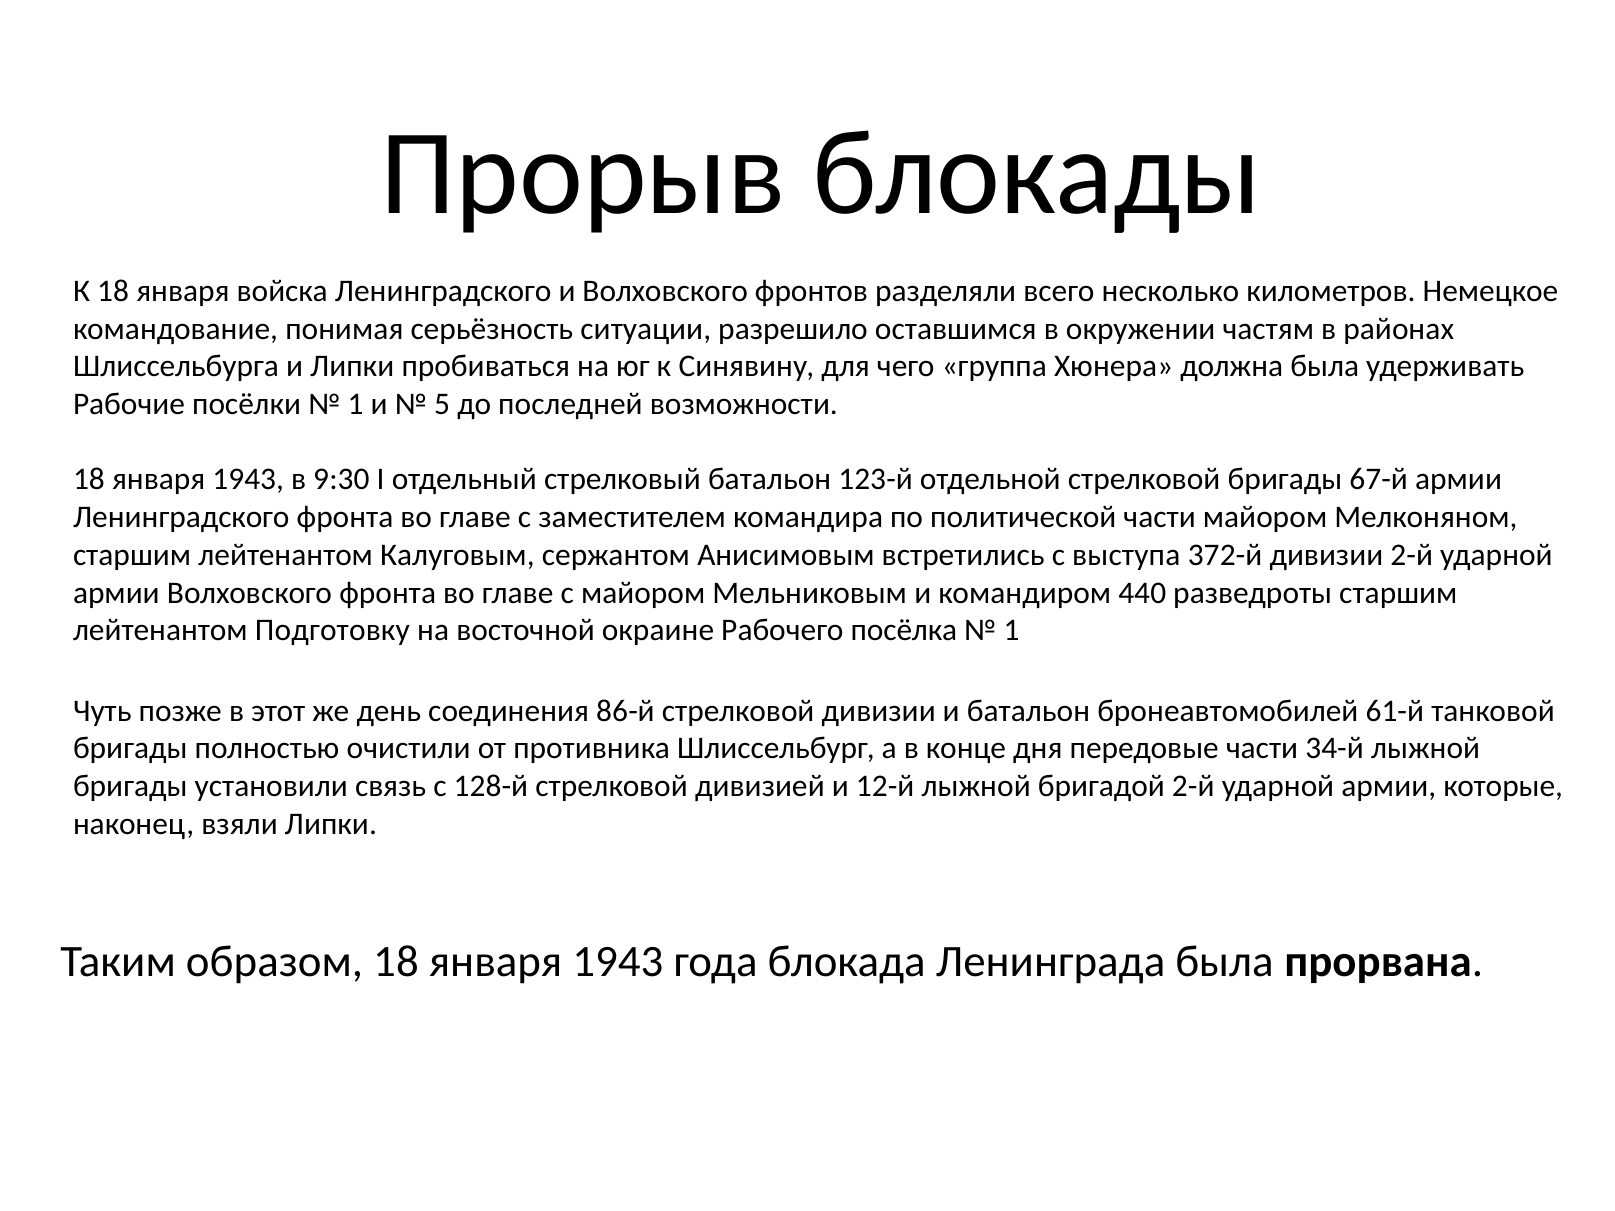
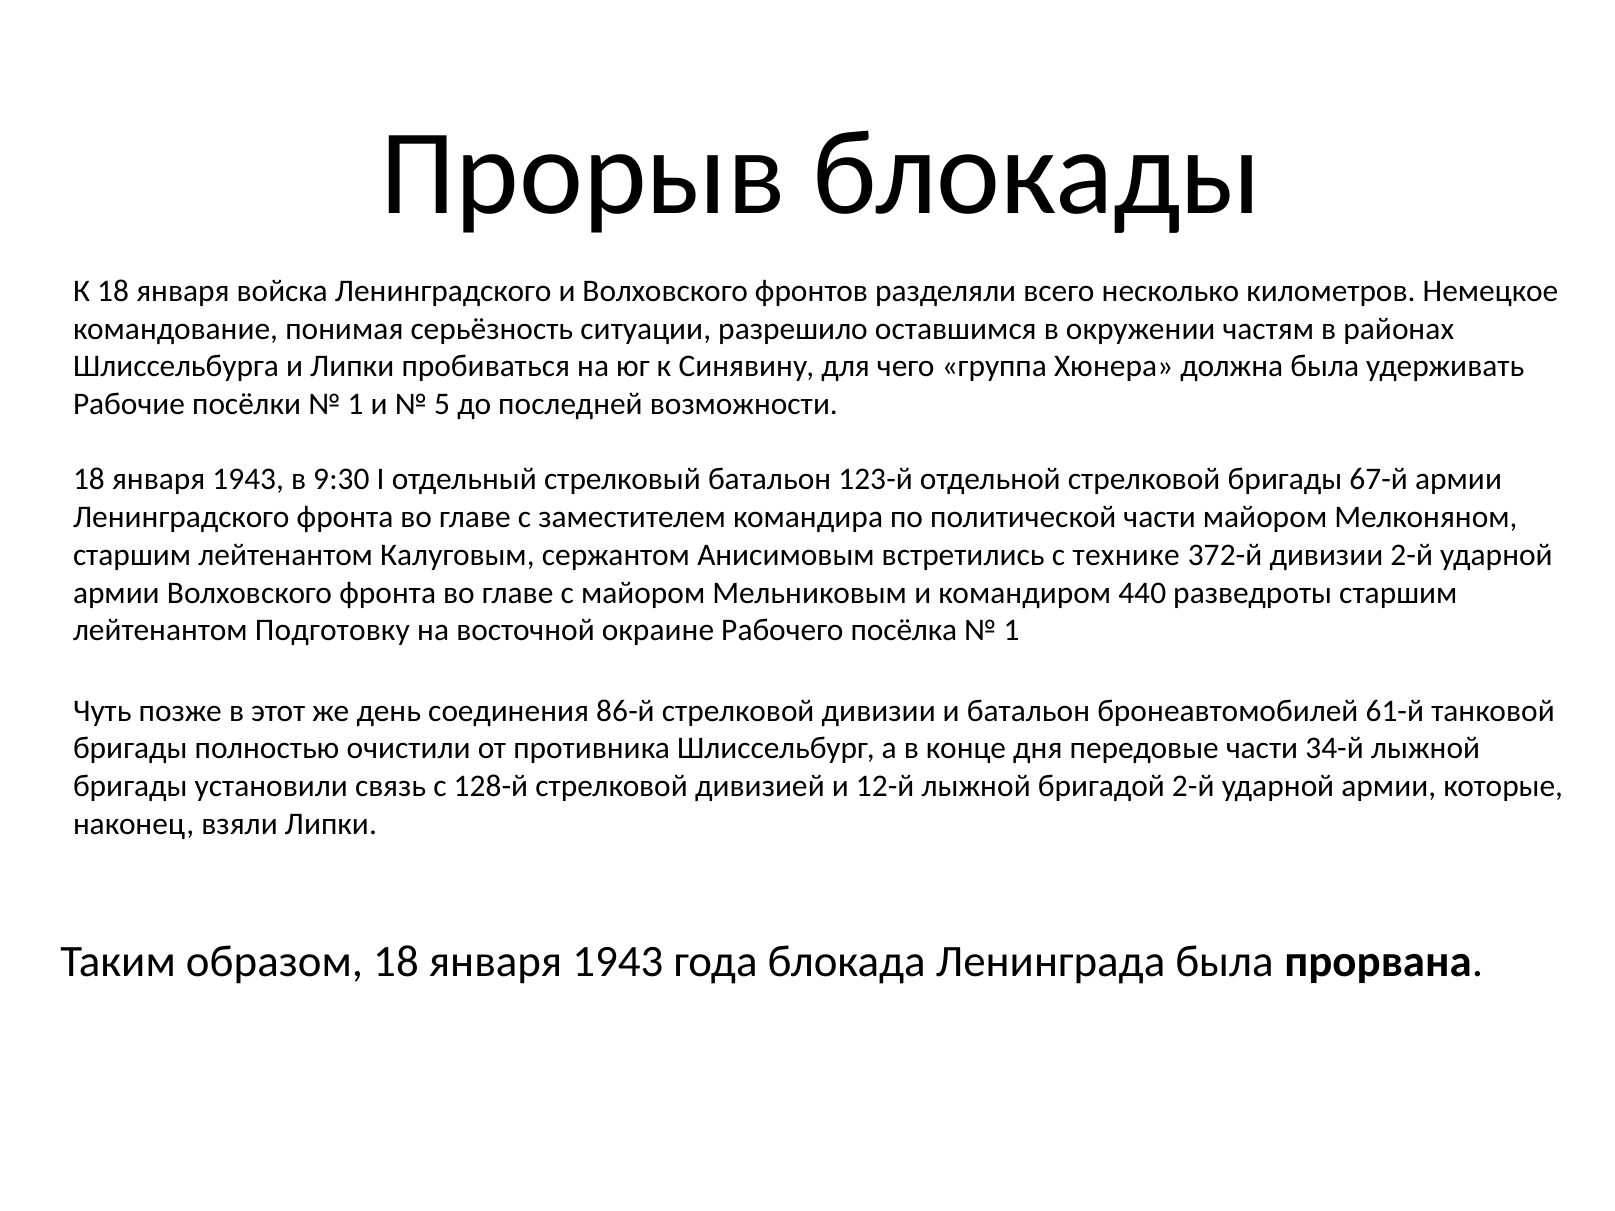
выступа: выступа -> технике
